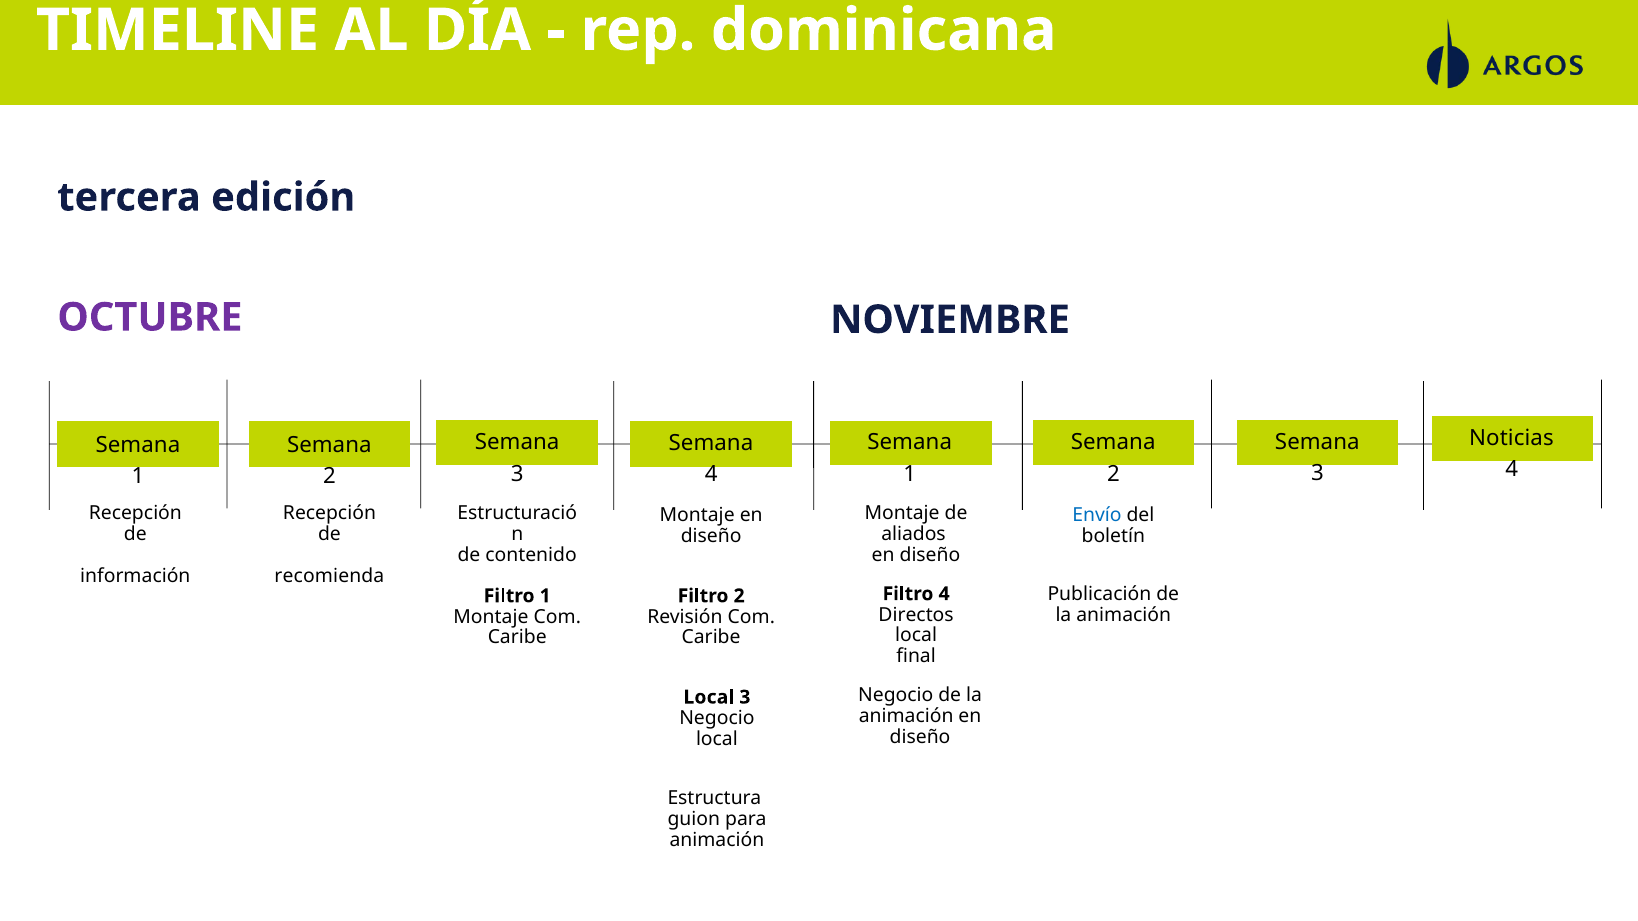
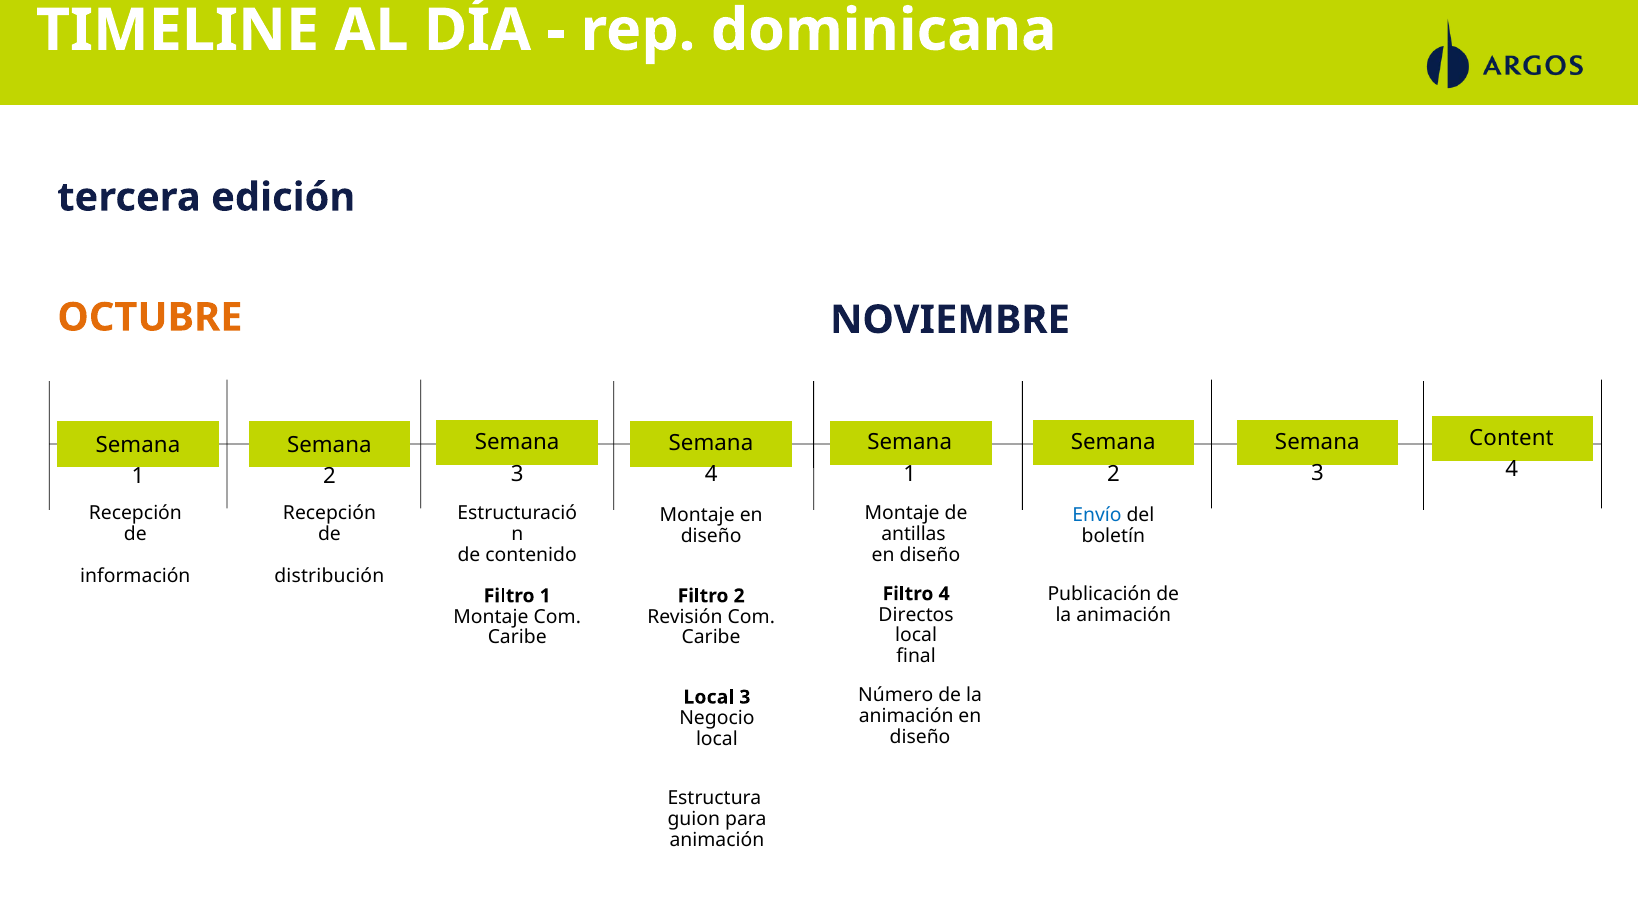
OCTUBRE colour: purple -> orange
Noticias: Noticias -> Content
aliados: aliados -> antillas
recomienda: recomienda -> distribución
Negocio at (896, 695): Negocio -> Número
